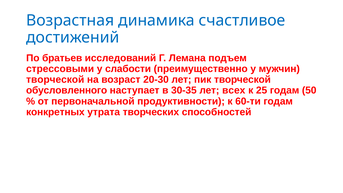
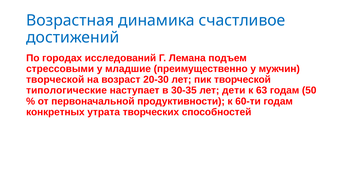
братьев: братьев -> городах
слабости: слабости -> младшие
обусловленного: обусловленного -> типологические
всех: всех -> дети
25: 25 -> 63
